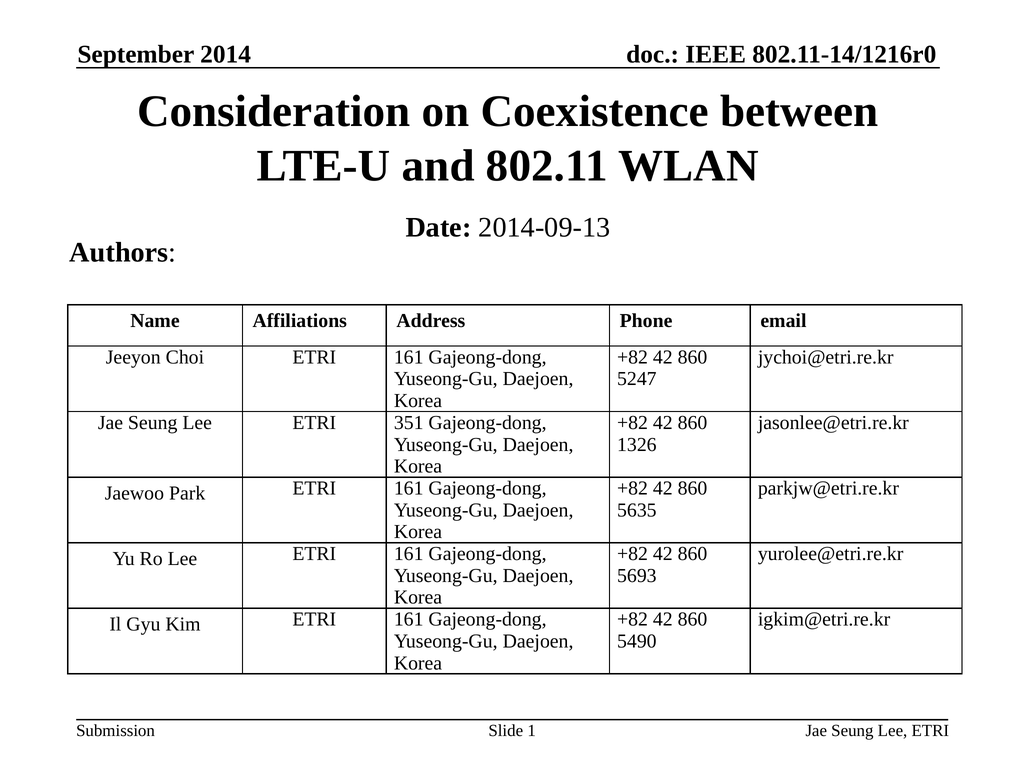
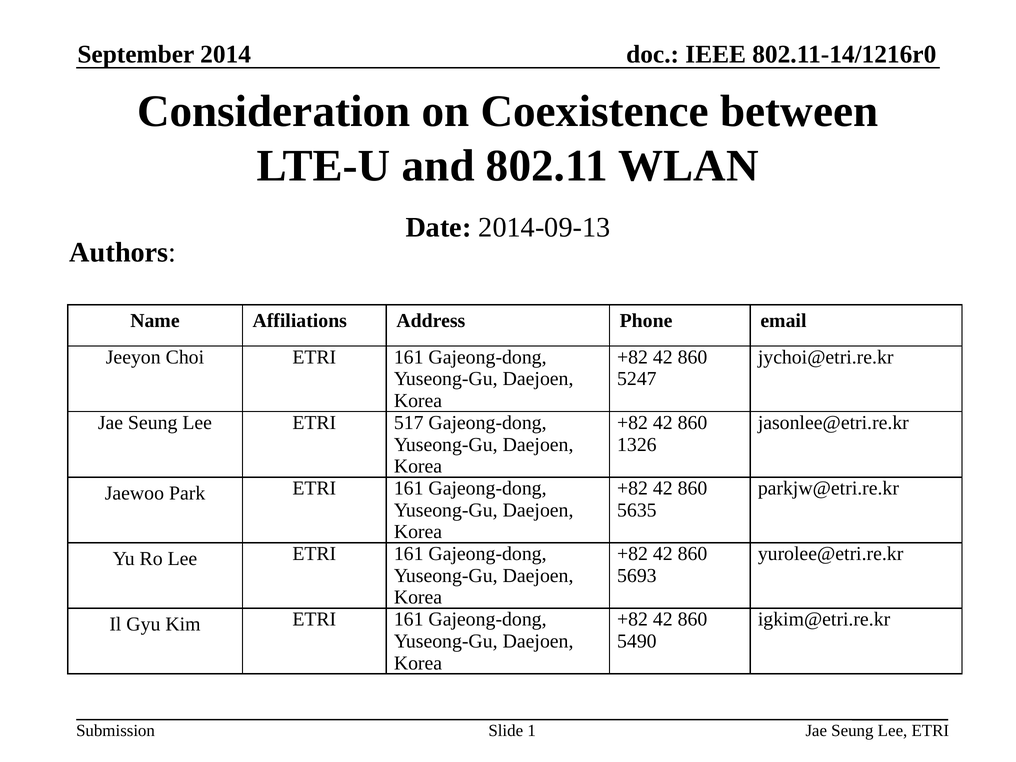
351: 351 -> 517
